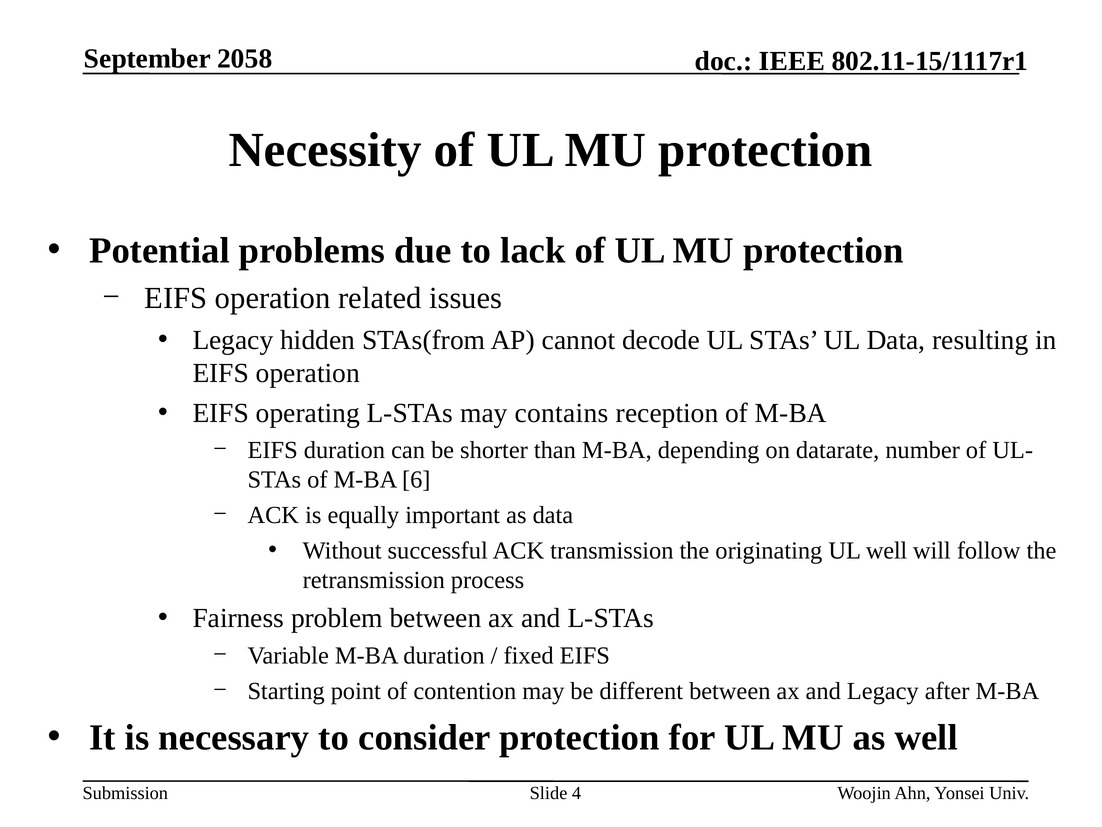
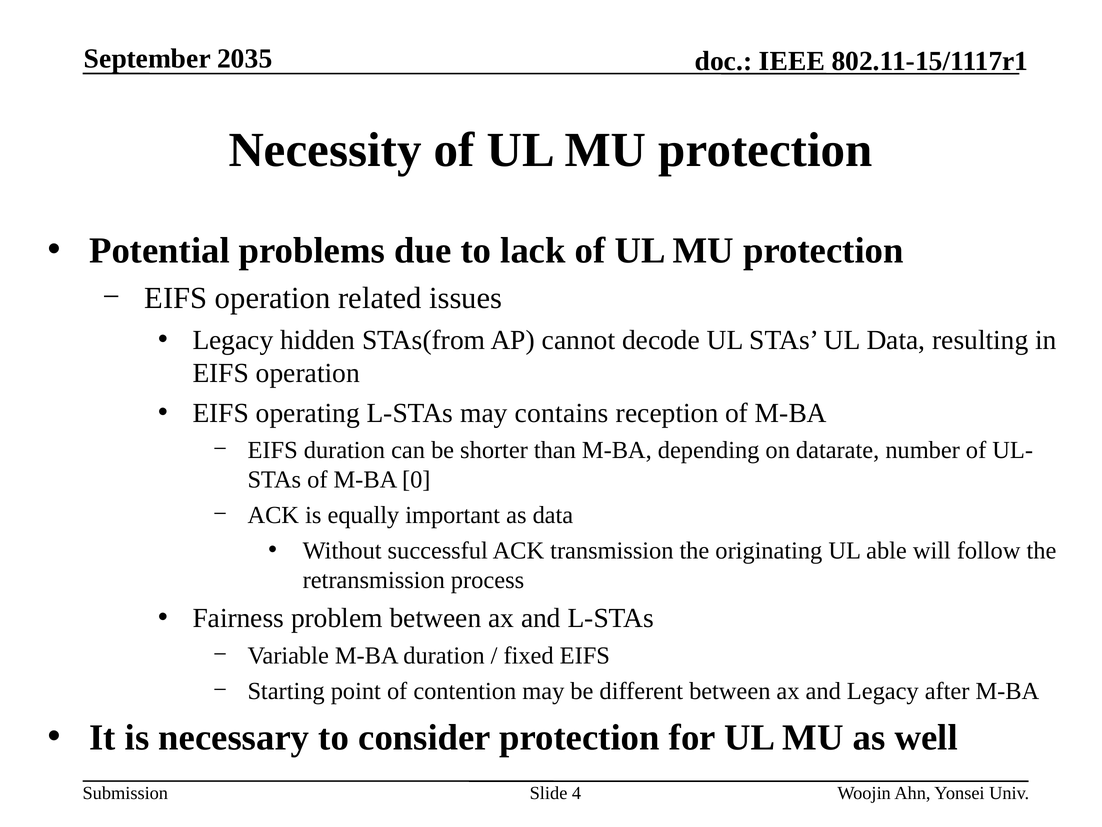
2058: 2058 -> 2035
6: 6 -> 0
UL well: well -> able
